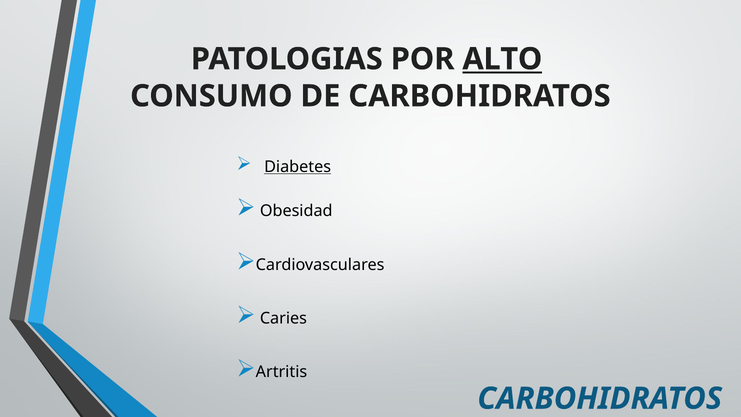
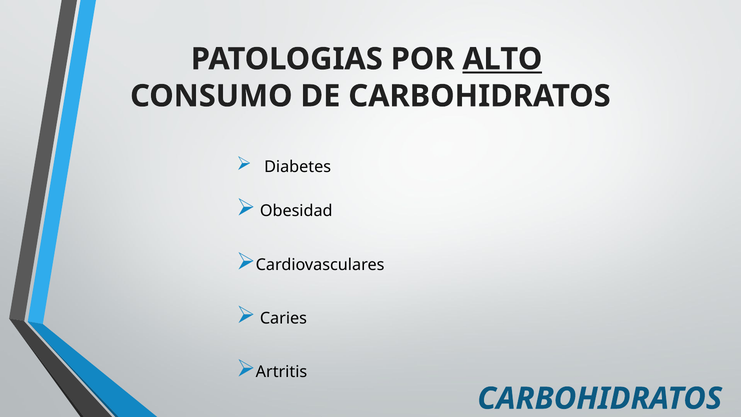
Diabetes underline: present -> none
